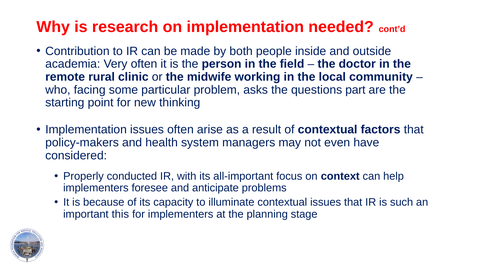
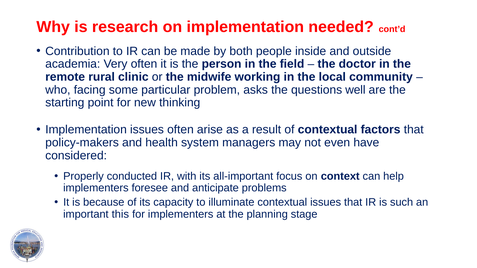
part: part -> well
